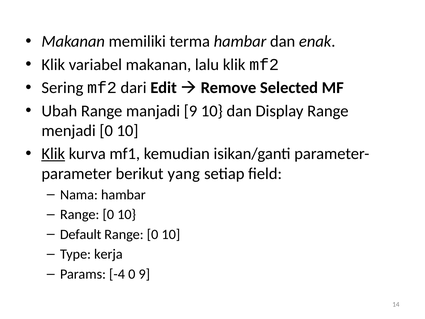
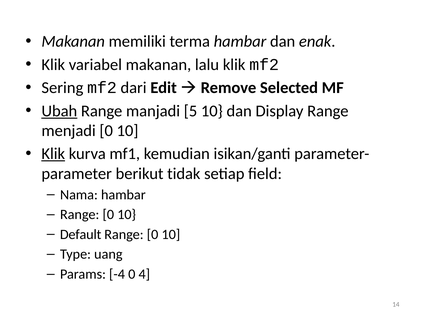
Ubah underline: none -> present
manjadi 9: 9 -> 5
yang: yang -> tidak
kerja: kerja -> uang
0 9: 9 -> 4
